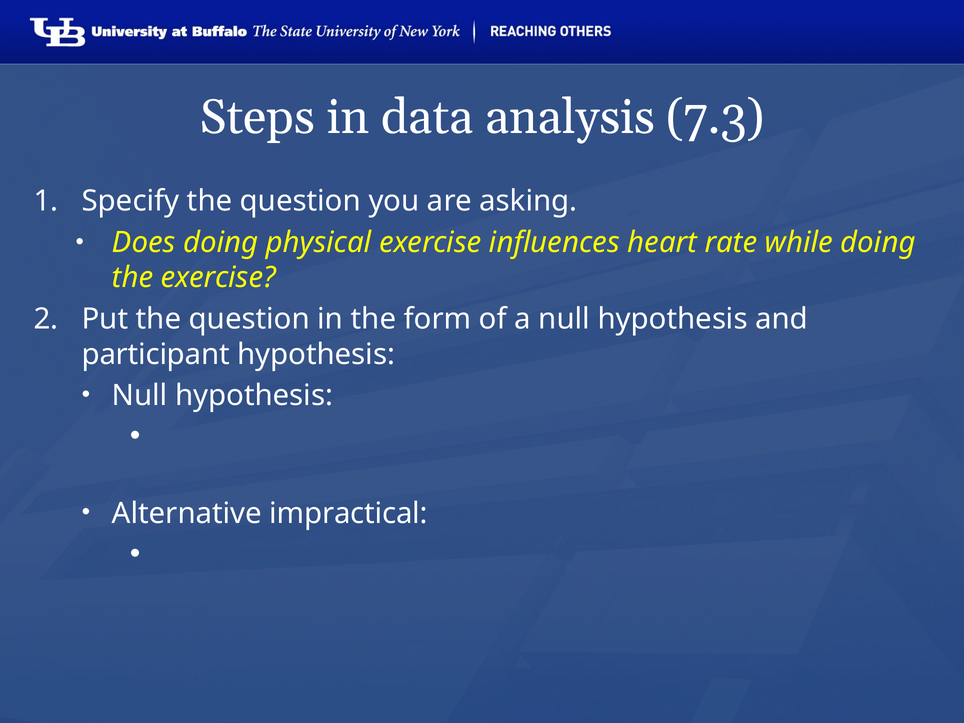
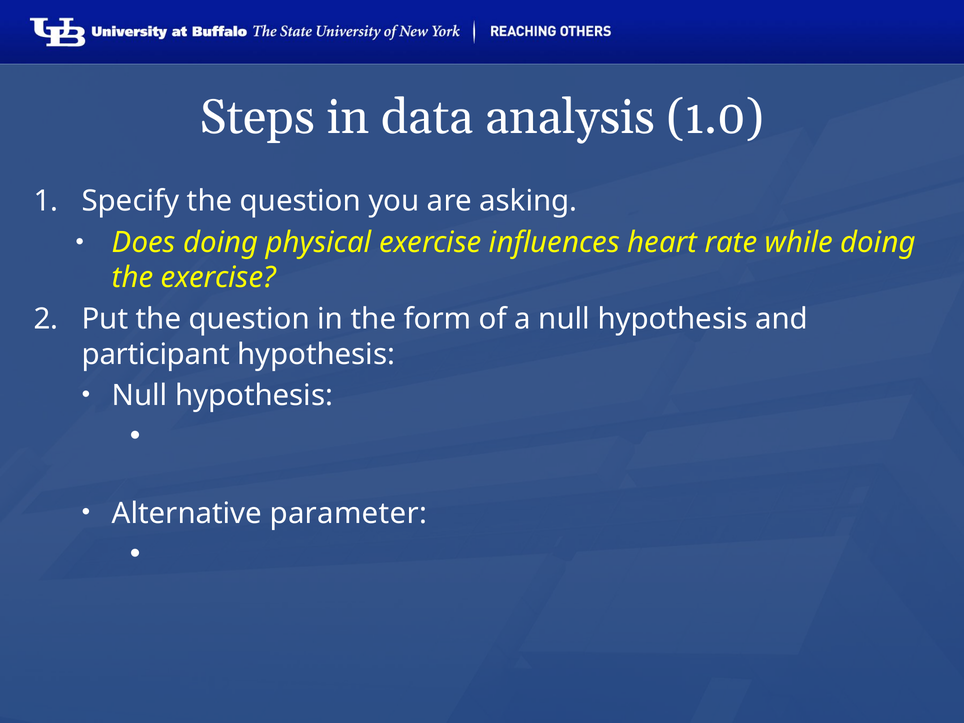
7.3: 7.3 -> 1.0
impractical: impractical -> parameter
